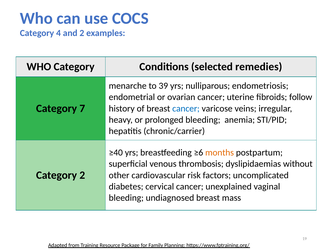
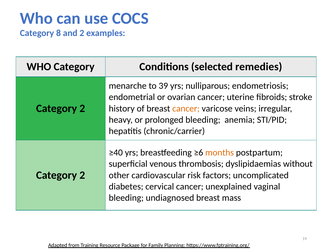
4: 4 -> 8
follow: follow -> stroke
7 at (82, 108): 7 -> 2
cancer at (186, 108) colour: blue -> orange
